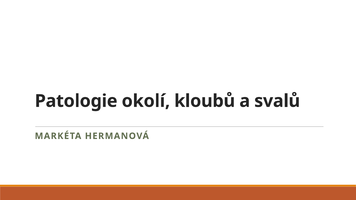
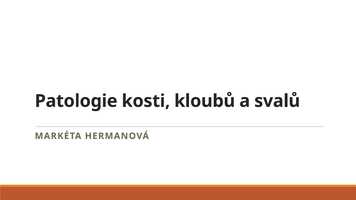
okolí: okolí -> kosti
